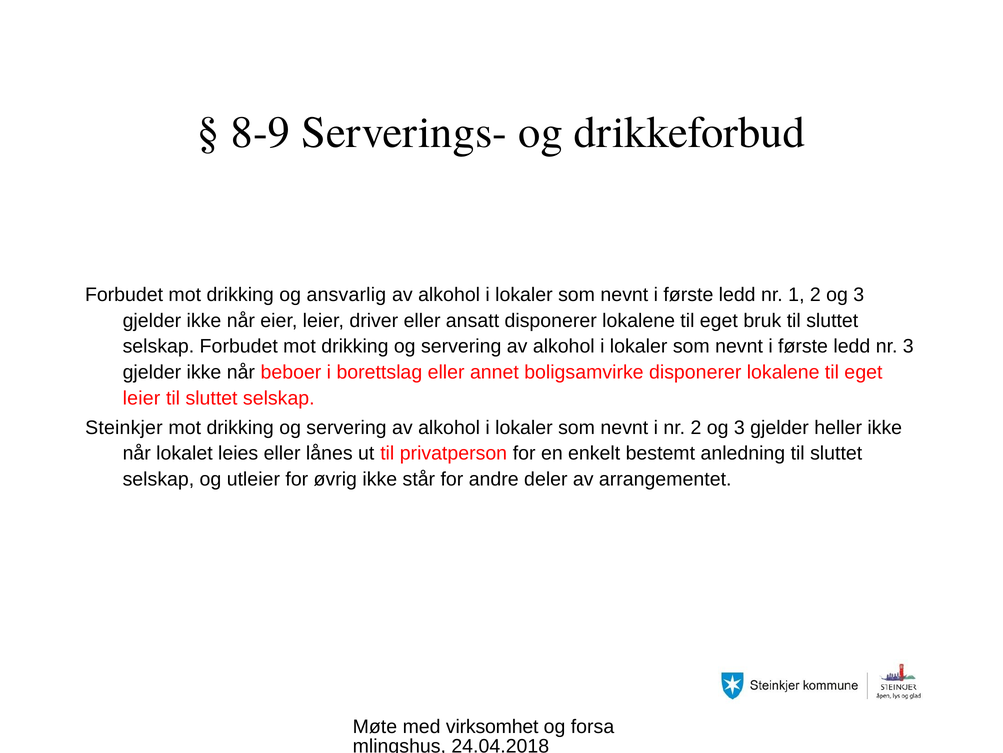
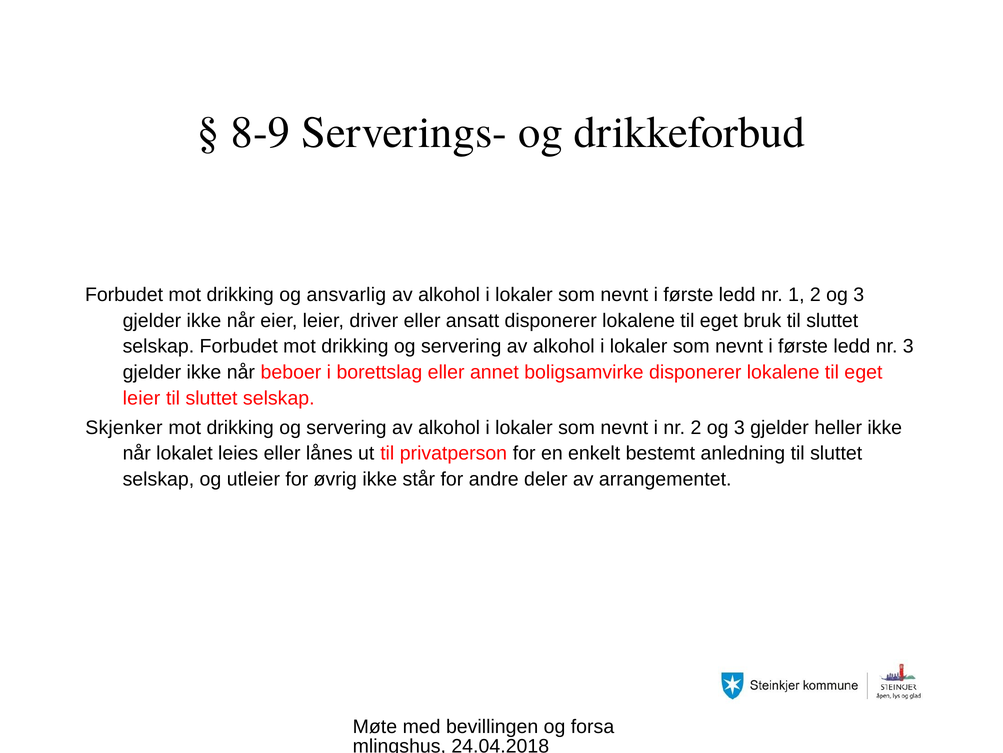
Steinkjer: Steinkjer -> Skjenker
virksomhet: virksomhet -> bevillingen
